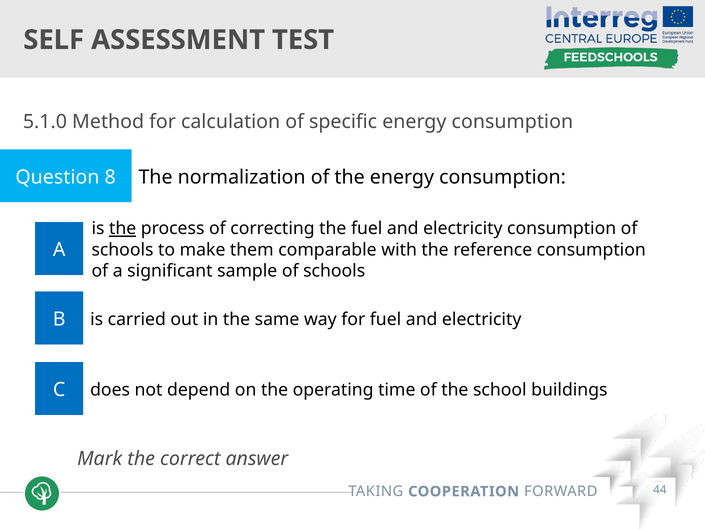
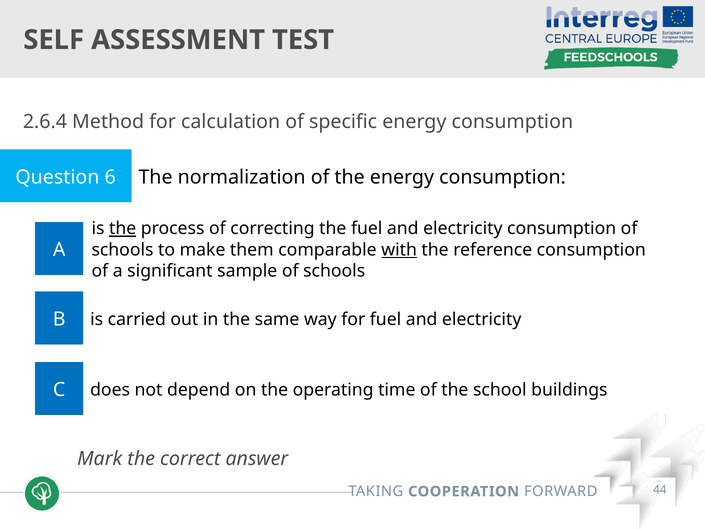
5.1.0: 5.1.0 -> 2.6.4
8: 8 -> 6
with underline: none -> present
